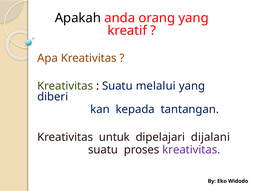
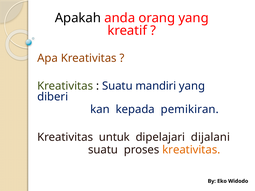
melalui: melalui -> mandiri
tantangan: tantangan -> pemikiran
kreativitas at (191, 150) colour: purple -> orange
